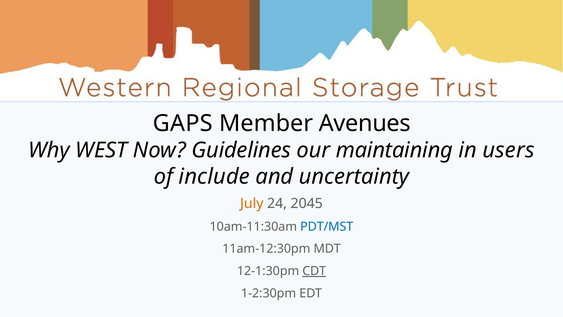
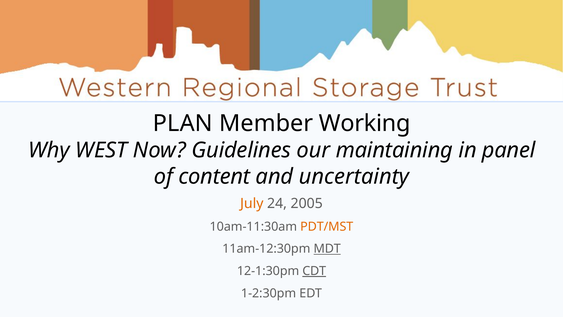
GAPS: GAPS -> PLAN
Avenues: Avenues -> Working
users: users -> panel
include: include -> content
2045: 2045 -> 2005
PDT/MST colour: blue -> orange
MDT underline: none -> present
